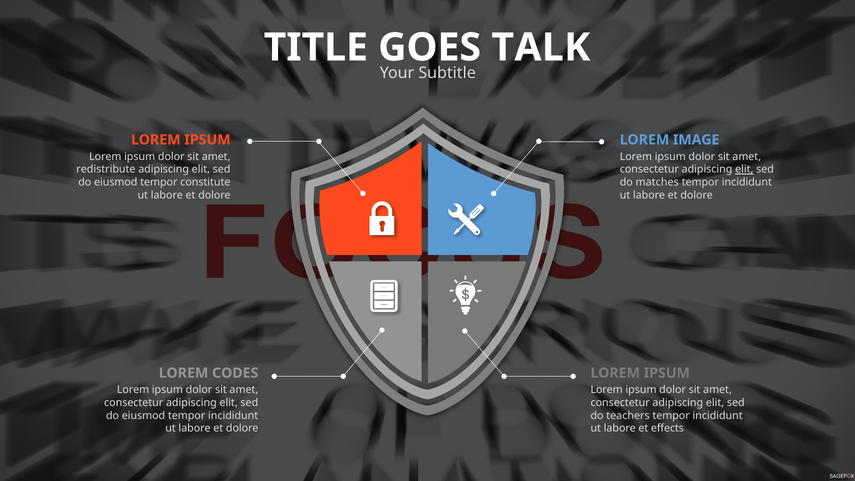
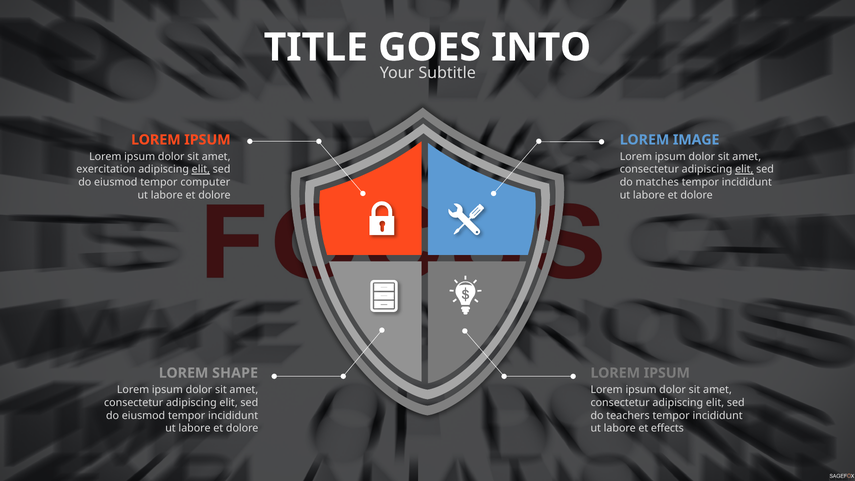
TALK: TALK -> INTO
redistribute: redistribute -> exercitation
elit at (201, 169) underline: none -> present
constitute: constitute -> computer
CODES: CODES -> SHAPE
